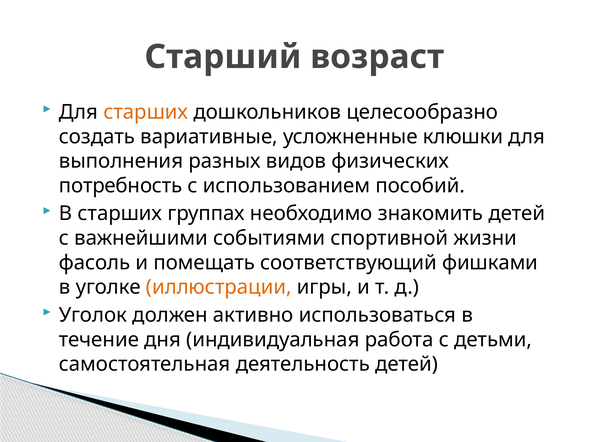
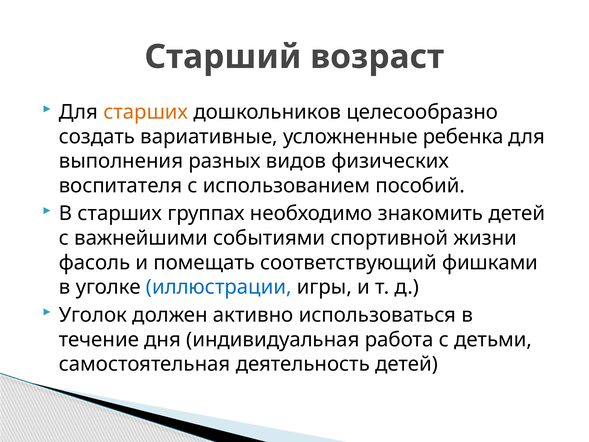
клюшки: клюшки -> ребенка
потребность: потребность -> воспитателя
иллюстрации colour: orange -> blue
